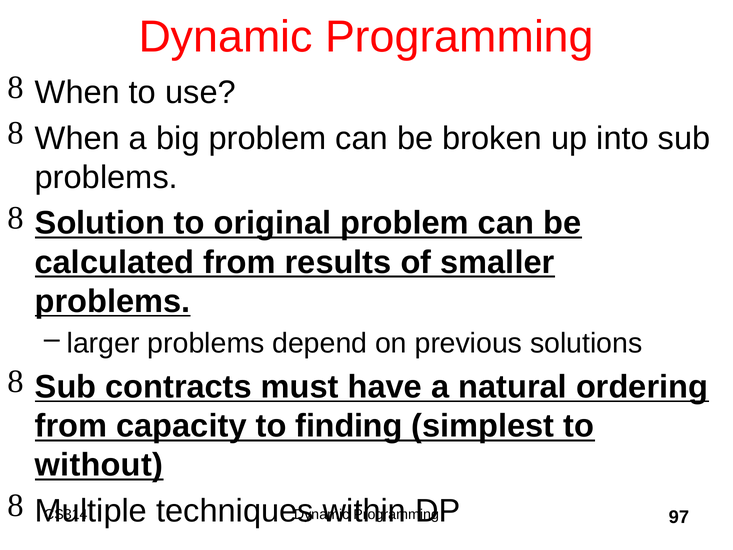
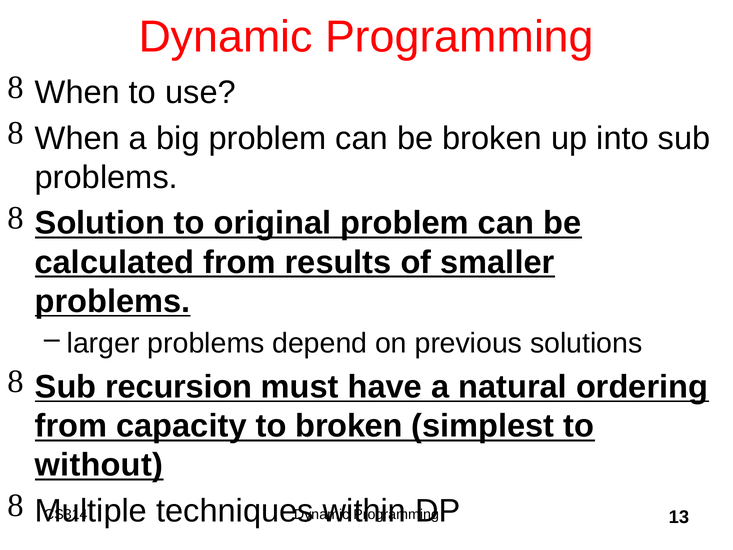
contracts: contracts -> recursion
to finding: finding -> broken
97: 97 -> 13
